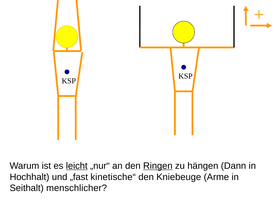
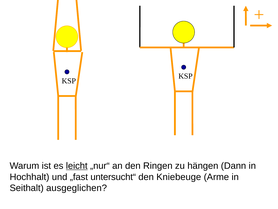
Ringen underline: present -> none
kinetische“: kinetische“ -> untersucht“
menschlicher: menschlicher -> ausgeglichen
